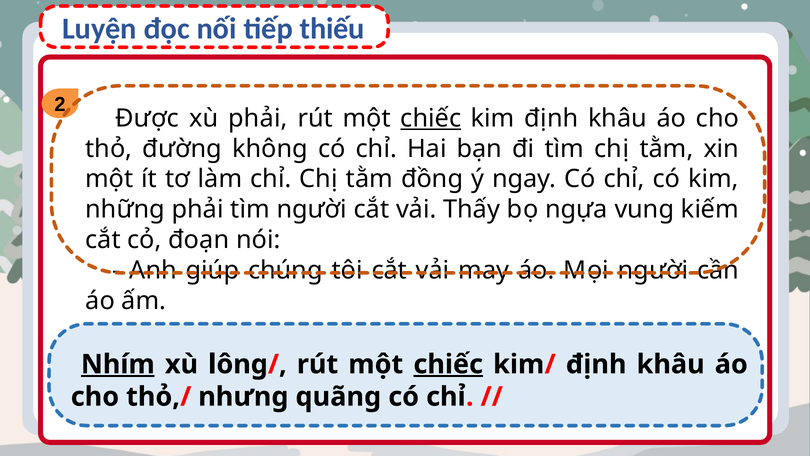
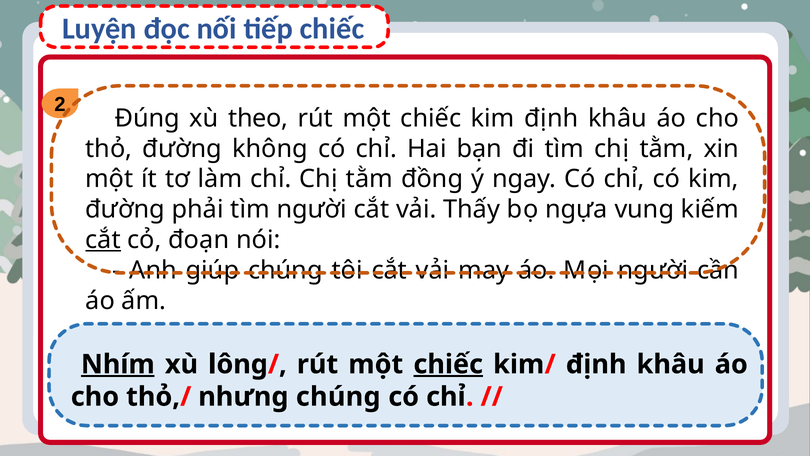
tiếp thiếu: thiếu -> chiếc
Được: Được -> Đúng
xù phải: phải -> theo
chiếc at (431, 118) underline: present -> none
những at (125, 209): những -> đường
cắt at (103, 240) underline: none -> present
nhưng quãng: quãng -> chúng
